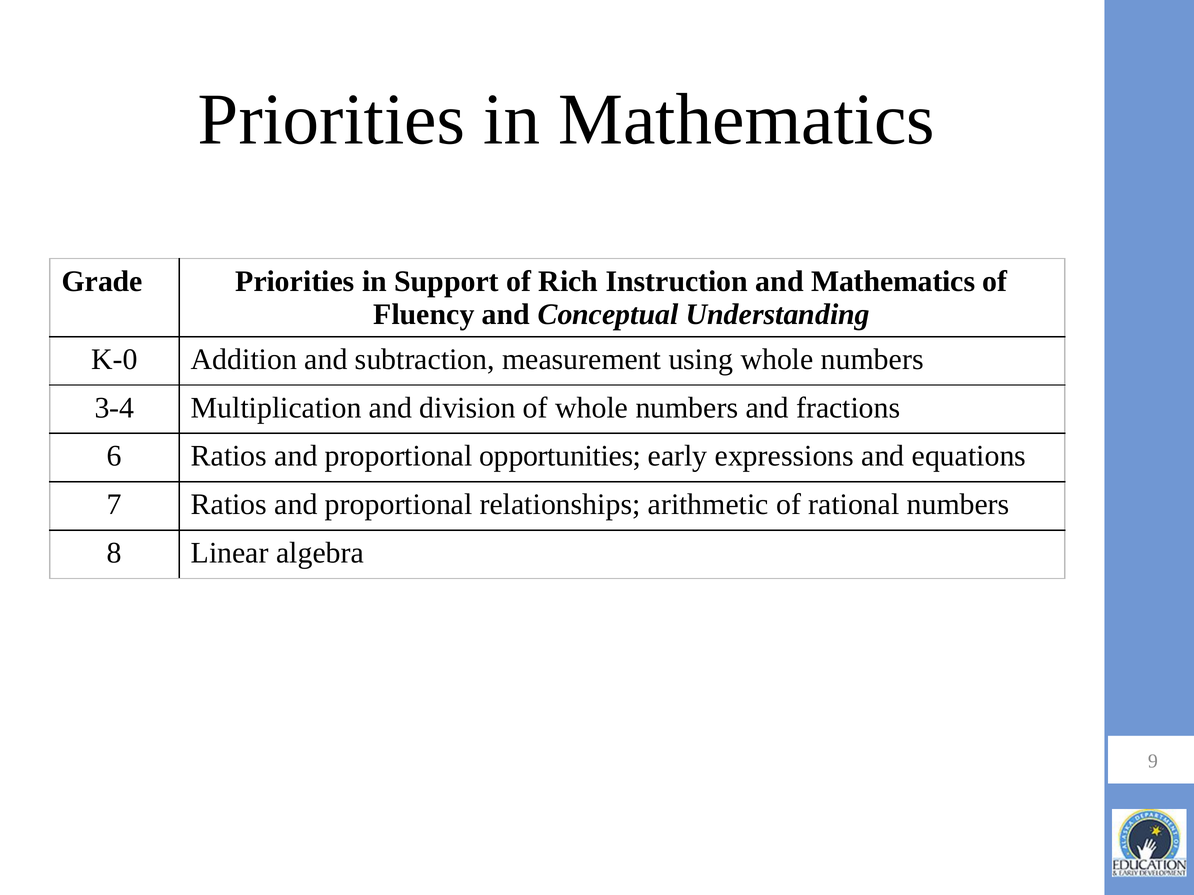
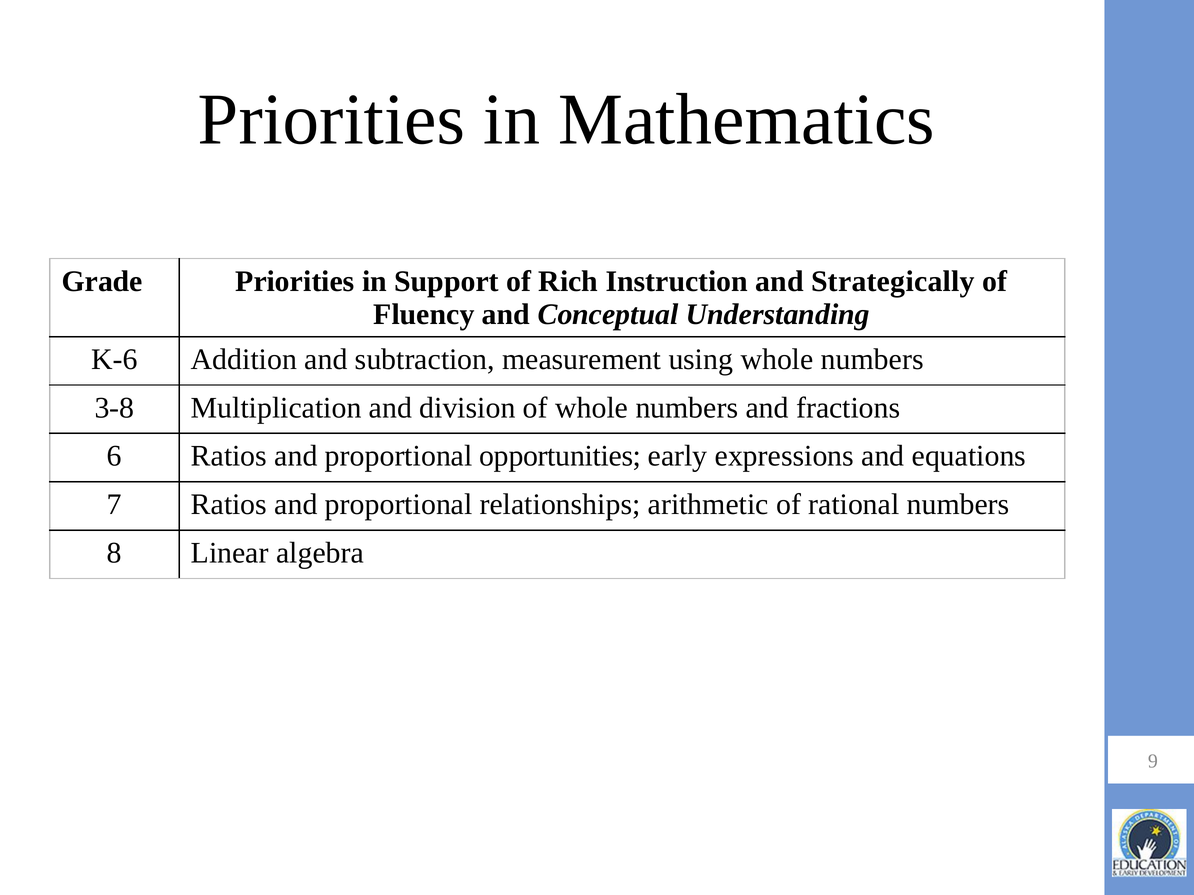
and Mathematics: Mathematics -> Strategically
K-0: K-0 -> K-6
3-4: 3-4 -> 3-8
